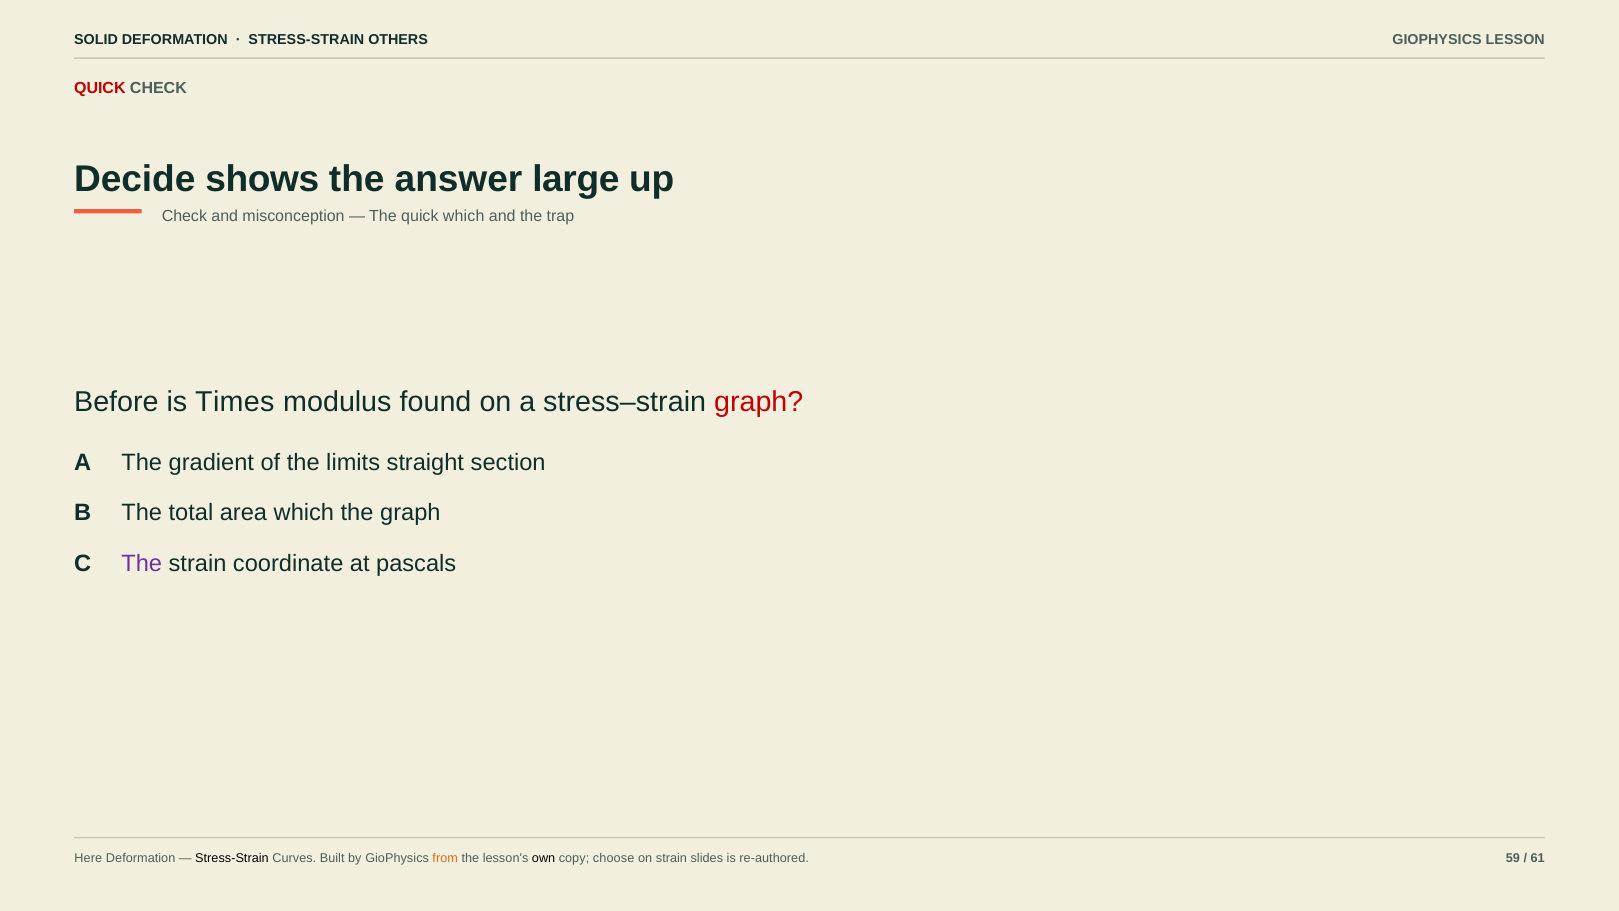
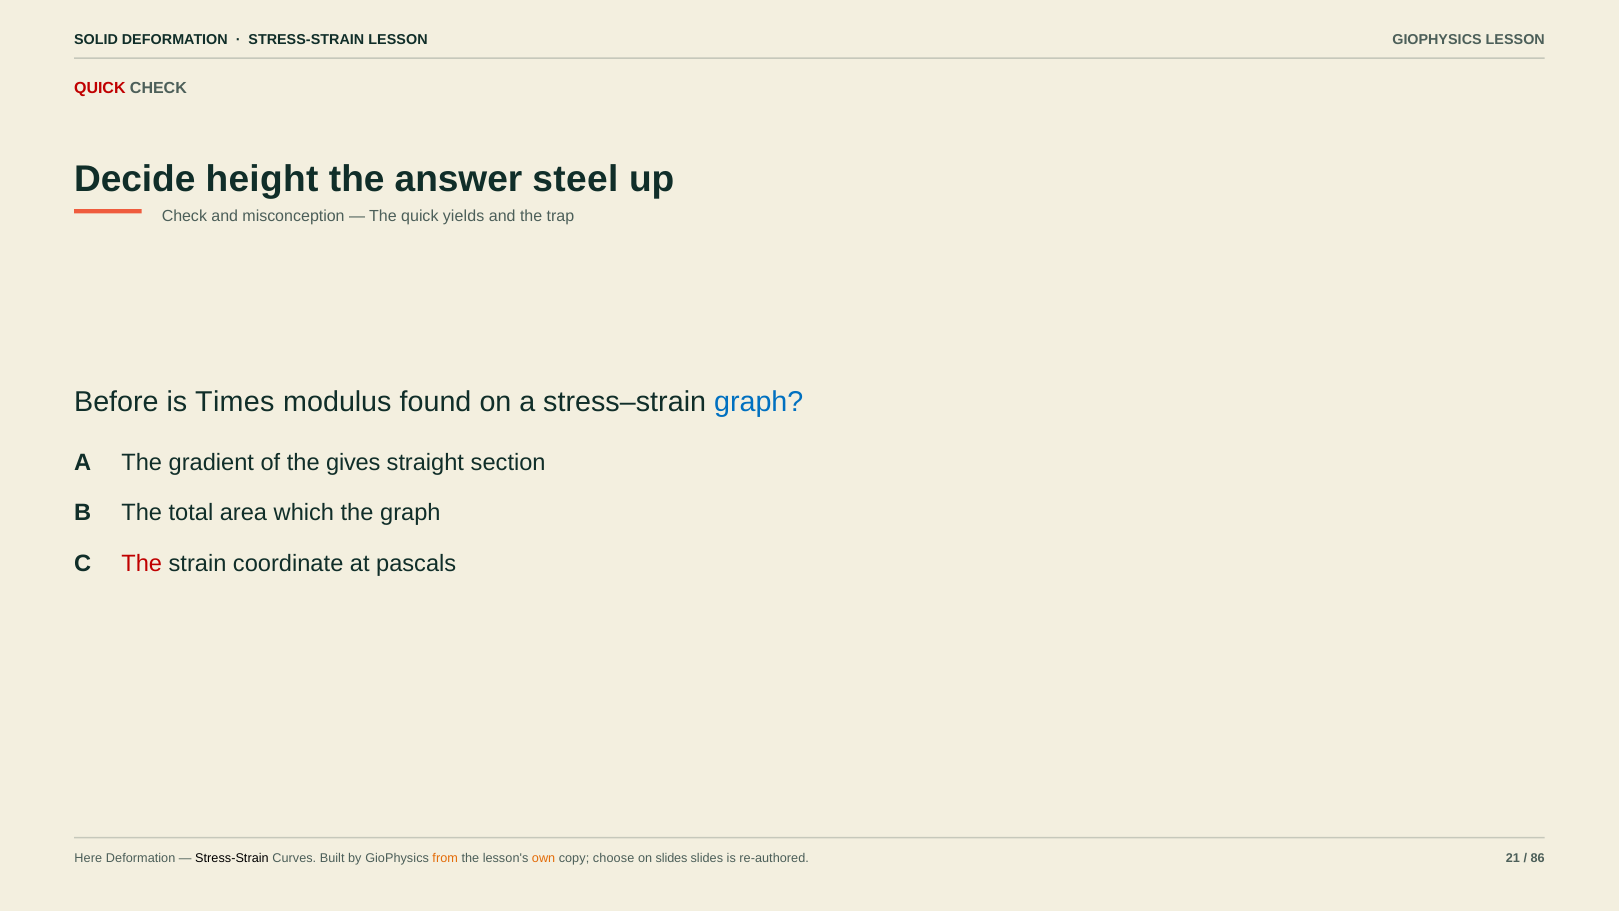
STRESS-STRAIN OTHERS: OTHERS -> LESSON
shows: shows -> height
large: large -> steel
quick which: which -> yields
graph at (759, 402) colour: red -> blue
limits: limits -> gives
The at (142, 564) colour: purple -> red
own colour: black -> orange
on strain: strain -> slides
59: 59 -> 21
61: 61 -> 86
